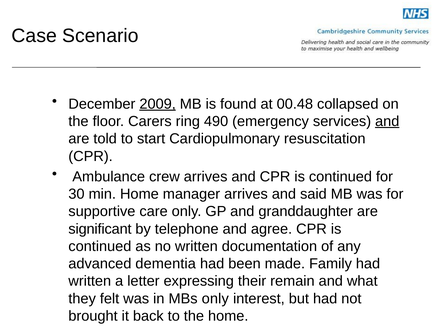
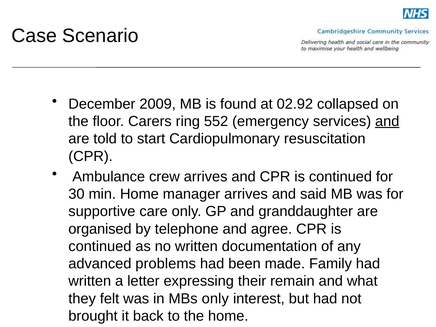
2009 underline: present -> none
00.48: 00.48 -> 02.92
490: 490 -> 552
significant: significant -> organised
dementia: dementia -> problems
